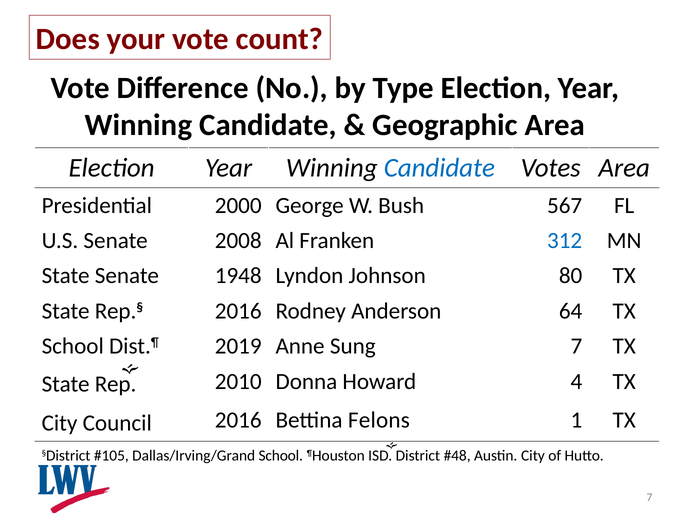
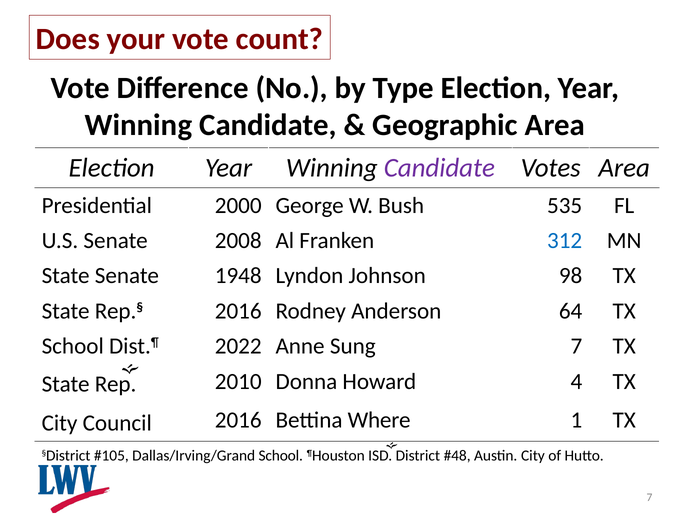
Candidate at (439, 168) colour: blue -> purple
567: 567 -> 535
80: 80 -> 98
2019: 2019 -> 2022
Felons: Felons -> Where
